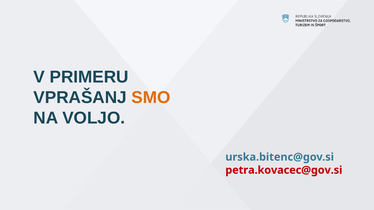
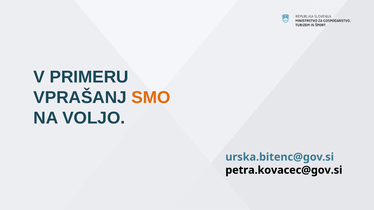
petra.kovacec@gov.si colour: red -> black
